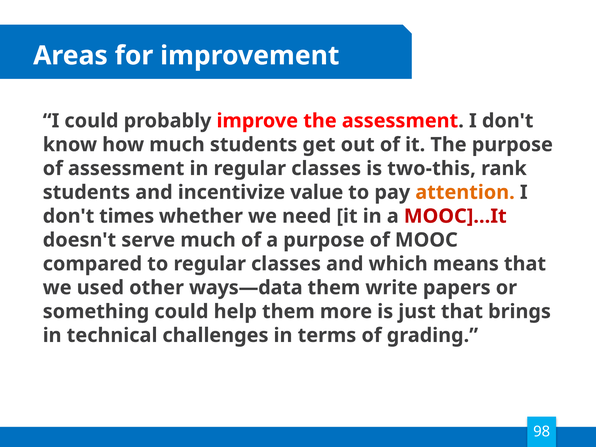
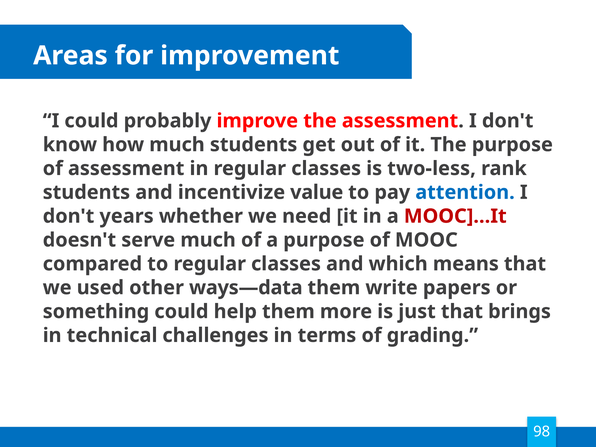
two-this: two-this -> two-less
attention colour: orange -> blue
times: times -> years
